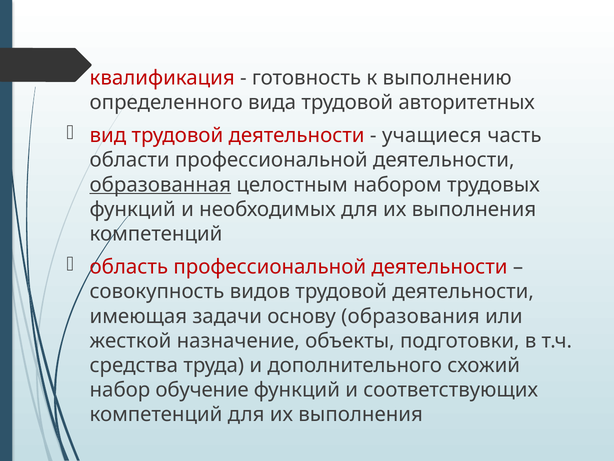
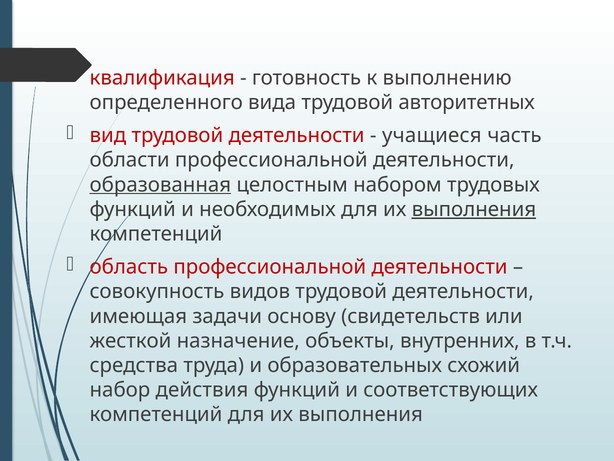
выполнения at (474, 209) underline: none -> present
образования: образования -> свидетельств
подготовки: подготовки -> внутренних
дополнительного: дополнительного -> образовательных
обучение: обучение -> действия
